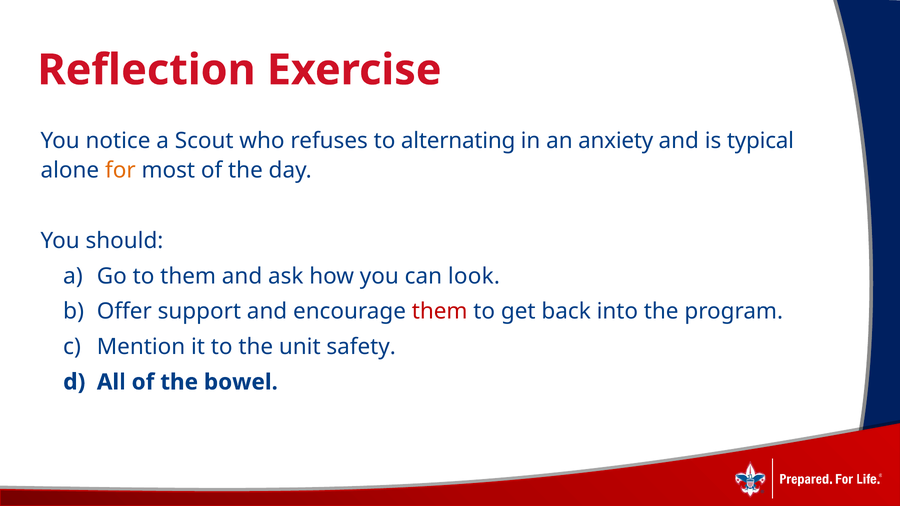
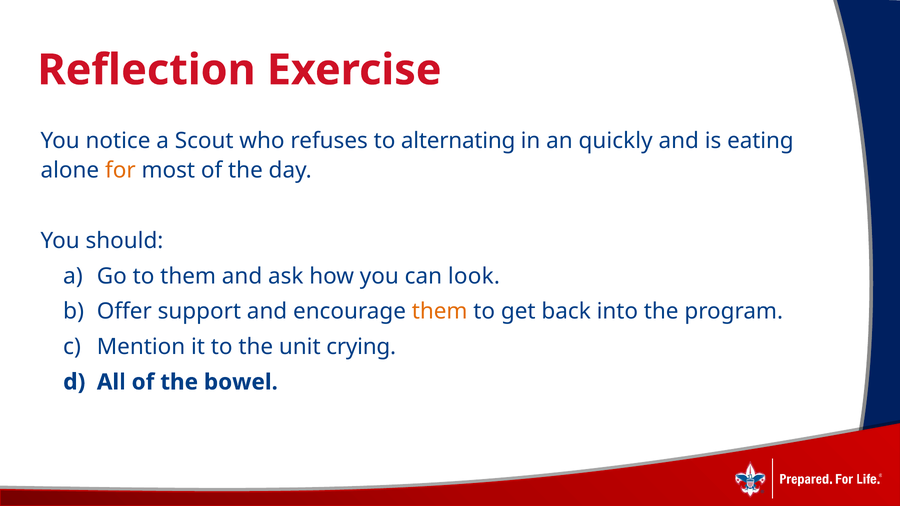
anxiety: anxiety -> quickly
typical: typical -> eating
them at (440, 312) colour: red -> orange
safety: safety -> crying
